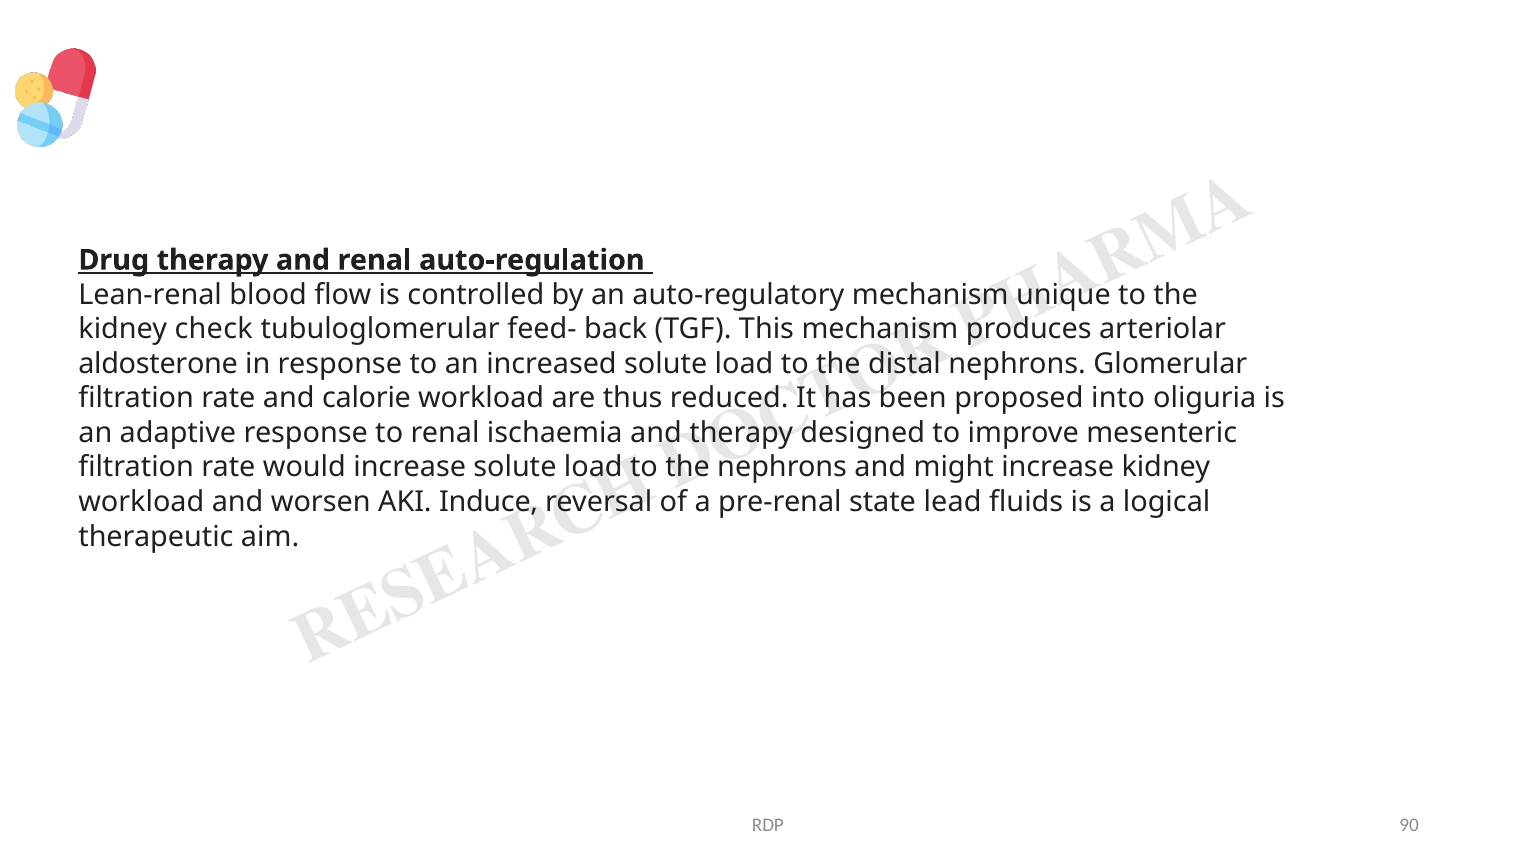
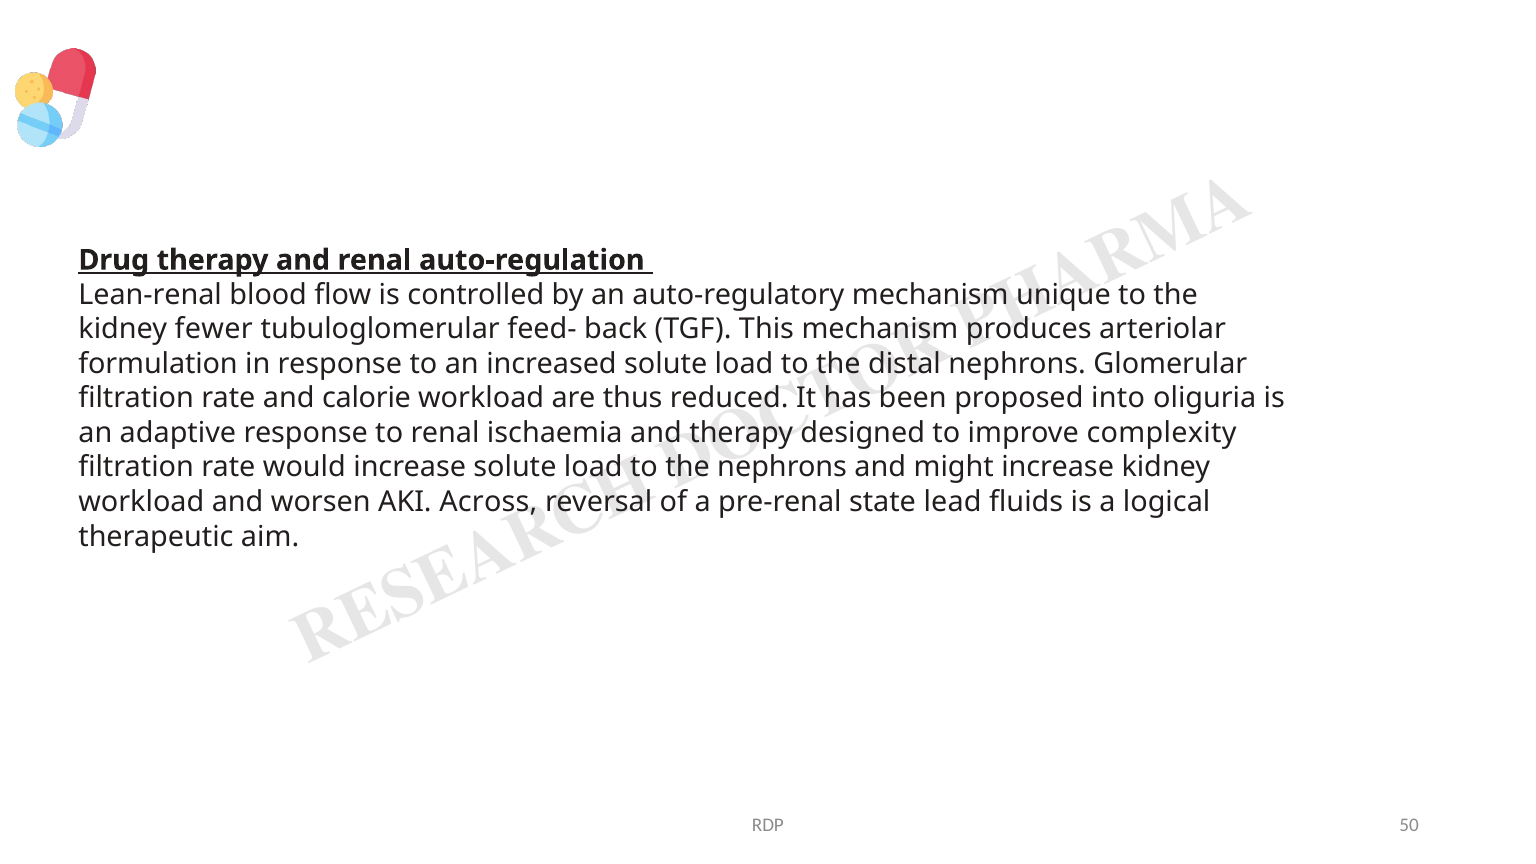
check: check -> fewer
aldosterone: aldosterone -> formulation
mesenteric: mesenteric -> complexity
Induce: Induce -> Across
90: 90 -> 50
